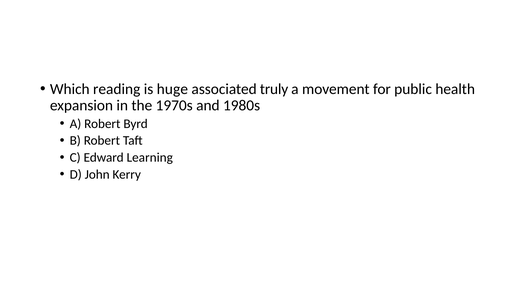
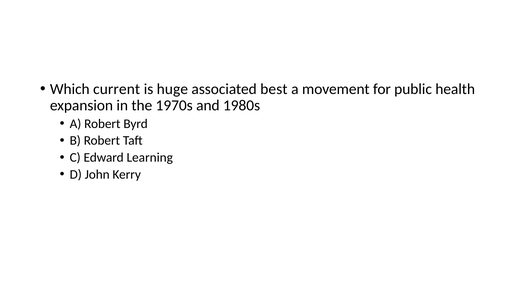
reading: reading -> current
truly: truly -> best
